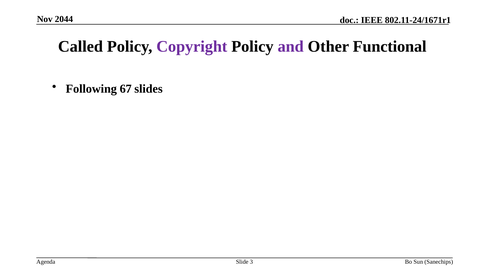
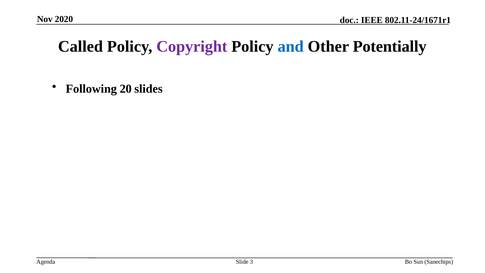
2044: 2044 -> 2020
and colour: purple -> blue
Functional: Functional -> Potentially
67: 67 -> 20
